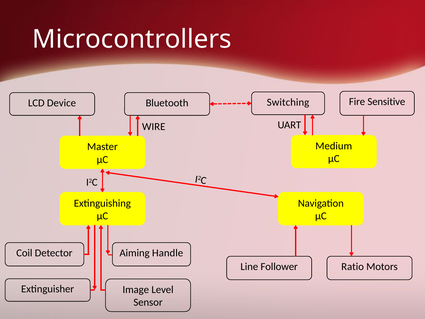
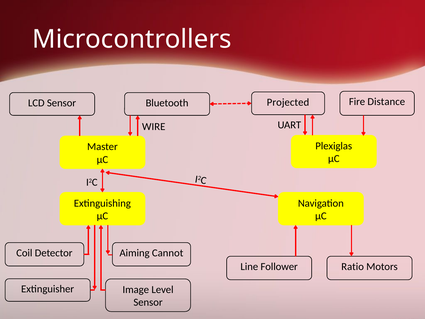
Switching: Switching -> Projected
Sensitive: Sensitive -> Distance
LCD Device: Device -> Sensor
Medium: Medium -> Plexiglas
Handle: Handle -> Cannot
